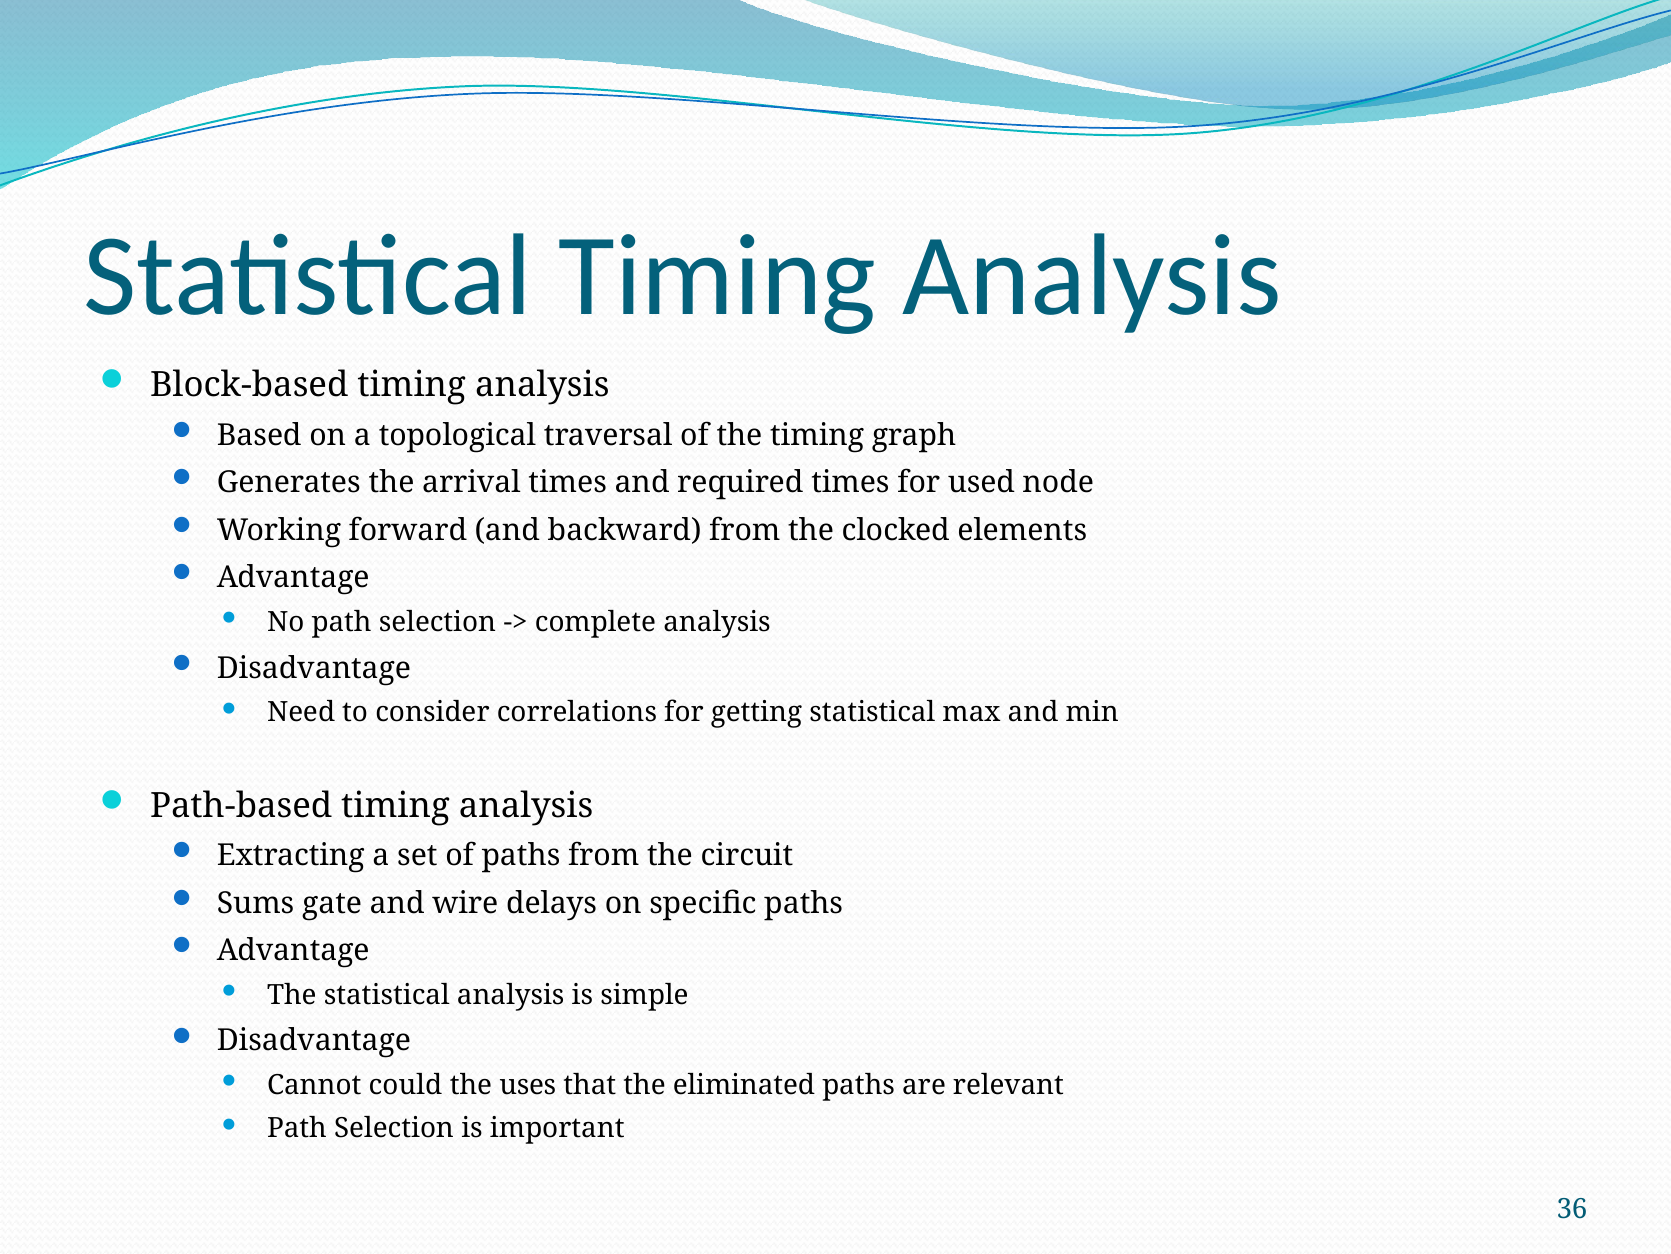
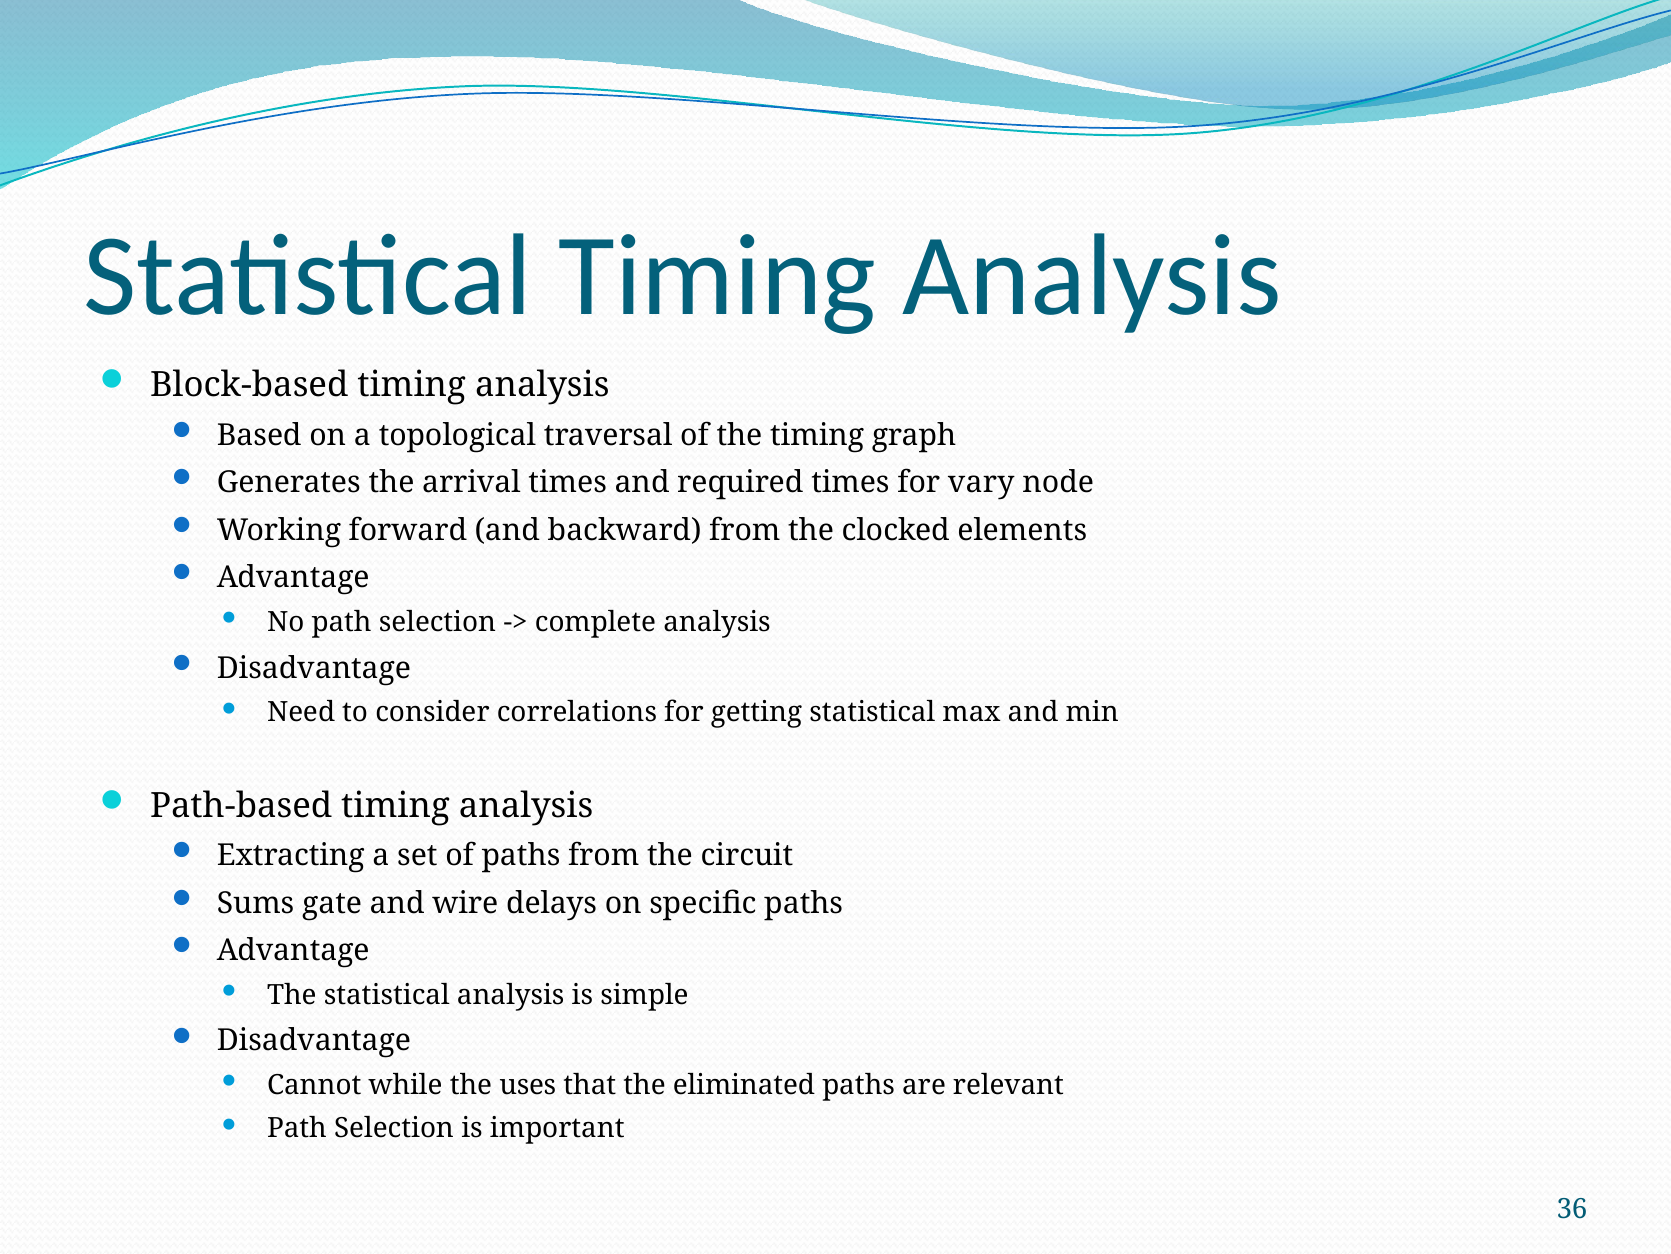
used: used -> vary
could: could -> while
